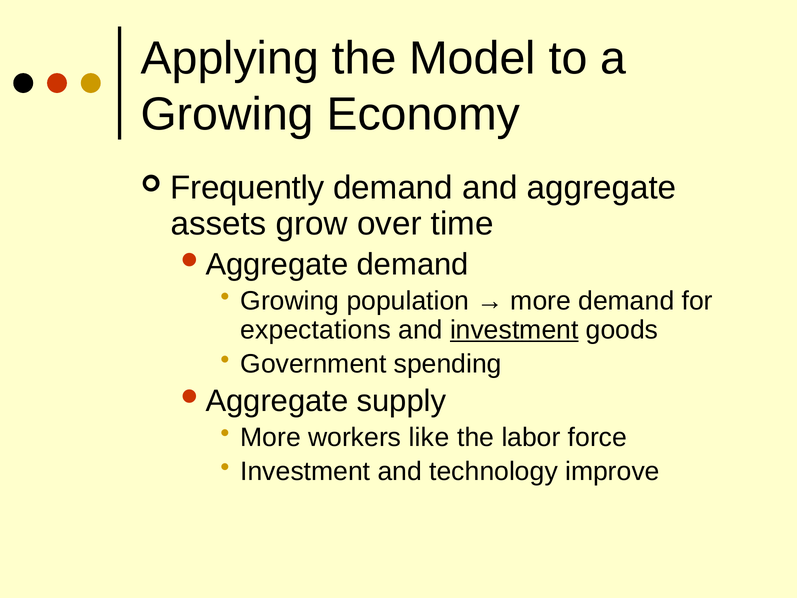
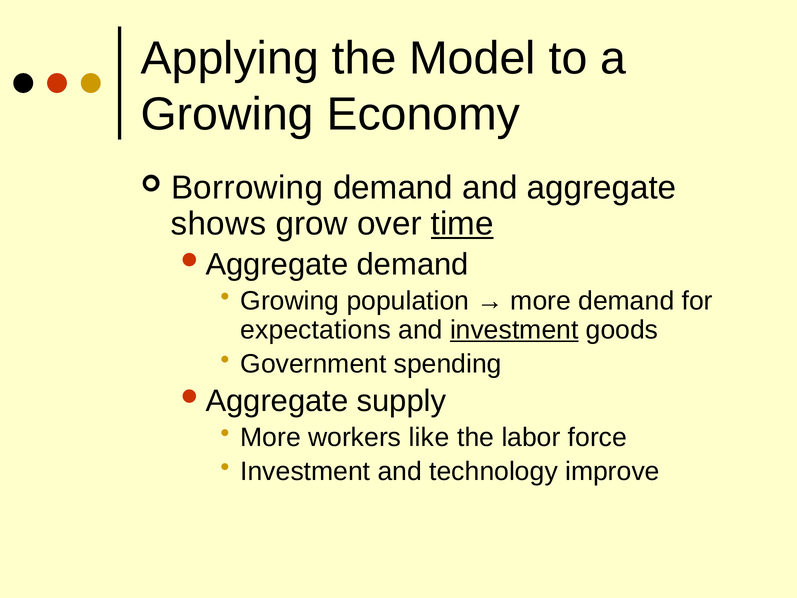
Frequently: Frequently -> Borrowing
assets: assets -> shows
time underline: none -> present
